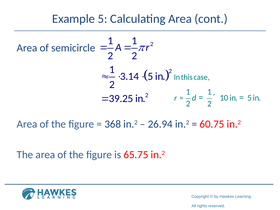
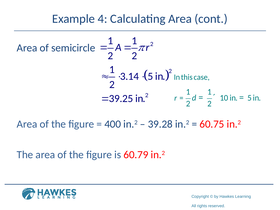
5: 5 -> 4
368: 368 -> 400
26.94: 26.94 -> 39.28
65.75: 65.75 -> 60.79
